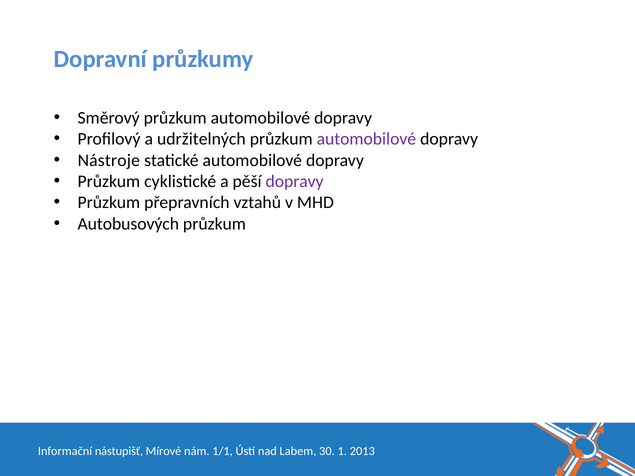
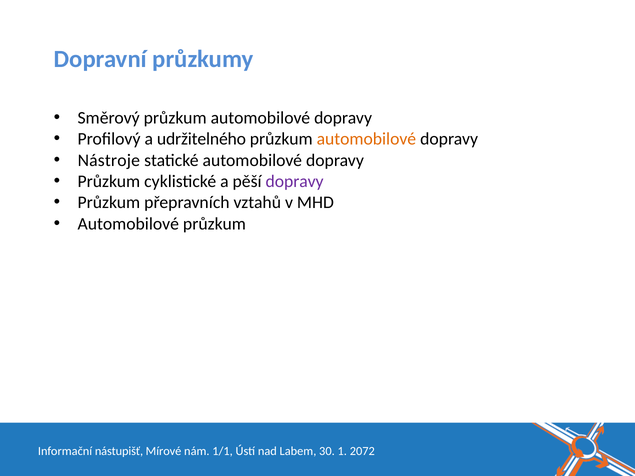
udržitelných: udržitelných -> udržitelného
automobilové at (366, 139) colour: purple -> orange
Autobusových at (128, 224): Autobusových -> Automobilové
2013: 2013 -> 2072
